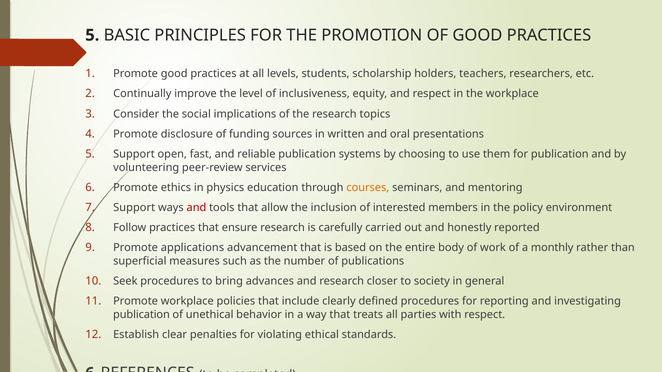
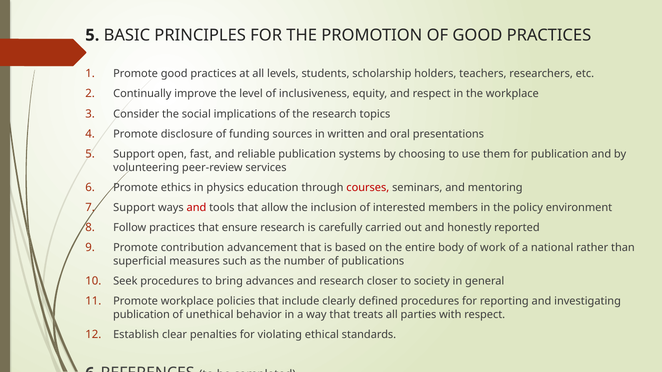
courses colour: orange -> red
applications: applications -> contribution
monthly: monthly -> national
